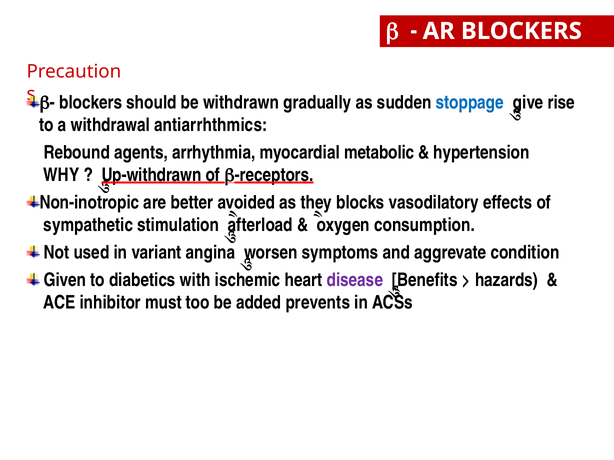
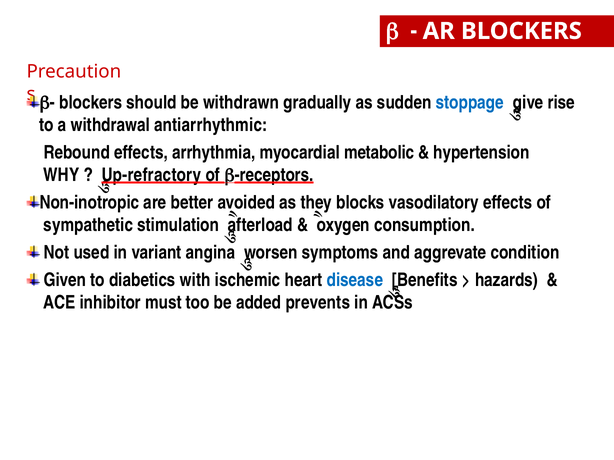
antiarrhthmics: antiarrhthmics -> antiarrhythmic
Rebound agents: agents -> effects
Up-withdrawn: Up-withdrawn -> Up-refractory
disease colour: purple -> blue
